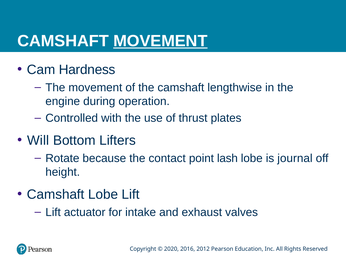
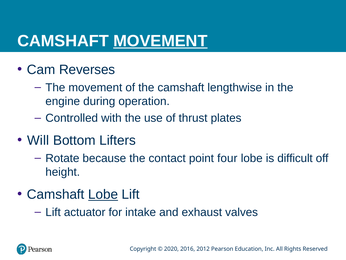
Hardness: Hardness -> Reverses
lash: lash -> four
journal: journal -> difficult
Lobe at (103, 194) underline: none -> present
